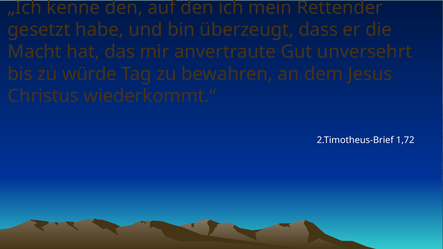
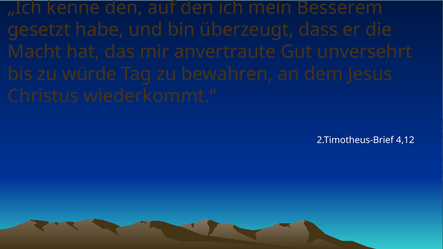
Rettender: Rettender -> Besserem
1,72: 1,72 -> 4,12
